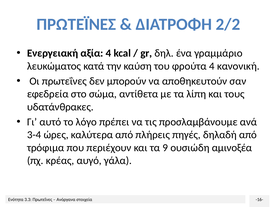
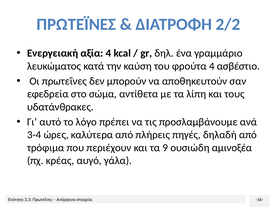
κανονική: κανονική -> ασβέστιο
